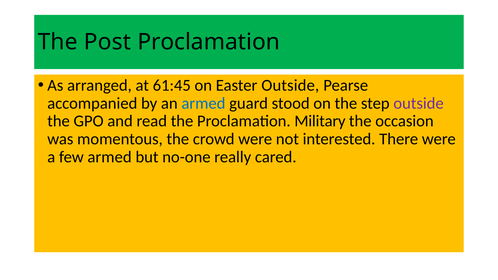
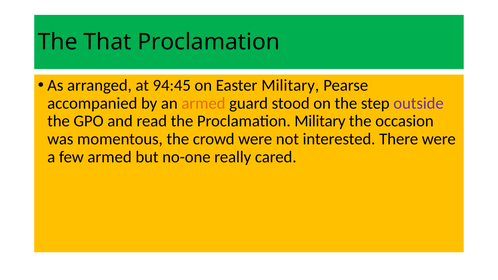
Post: Post -> That
61:45: 61:45 -> 94:45
Easter Outside: Outside -> Military
armed at (203, 103) colour: blue -> orange
